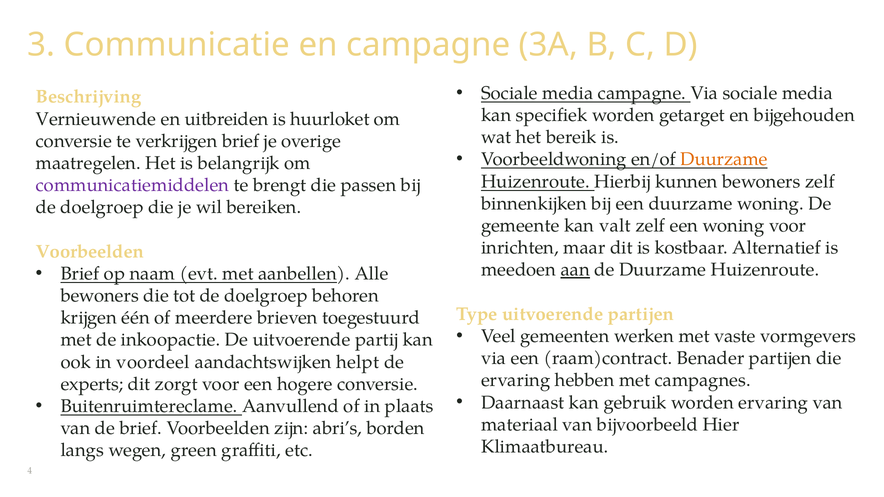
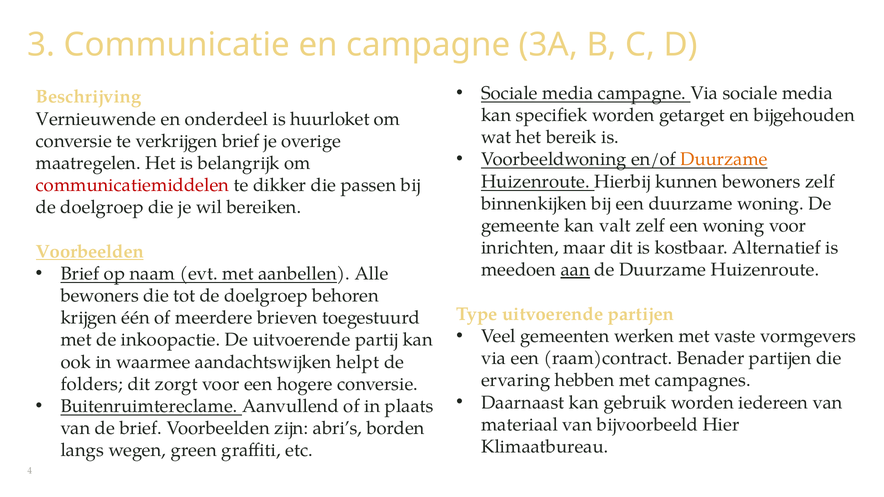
uitbreiden: uitbreiden -> onderdeel
communicatiemiddelen colour: purple -> red
brengt: brengt -> dikker
Voorbeelden at (90, 252) underline: none -> present
voordeel: voordeel -> waarmee
experts: experts -> folders
worden ervaring: ervaring -> iedereen
